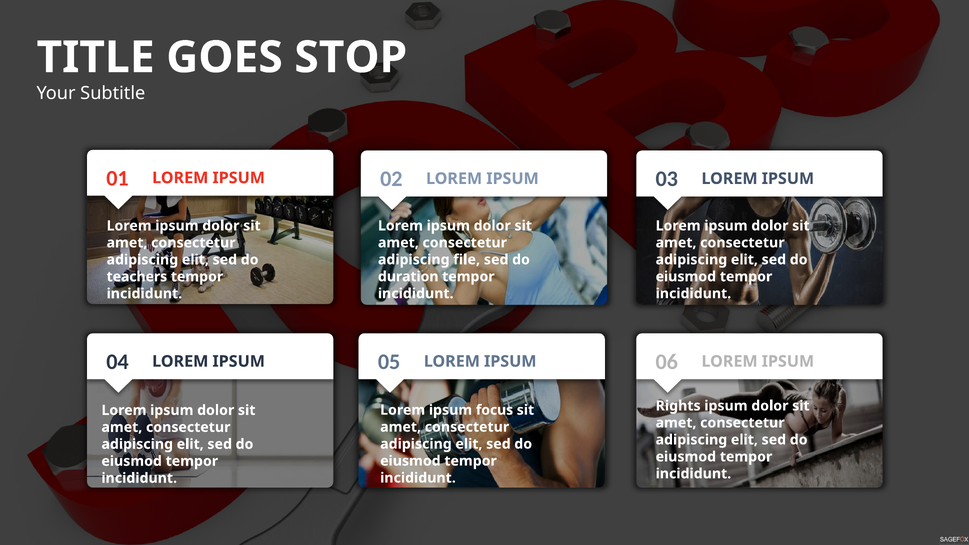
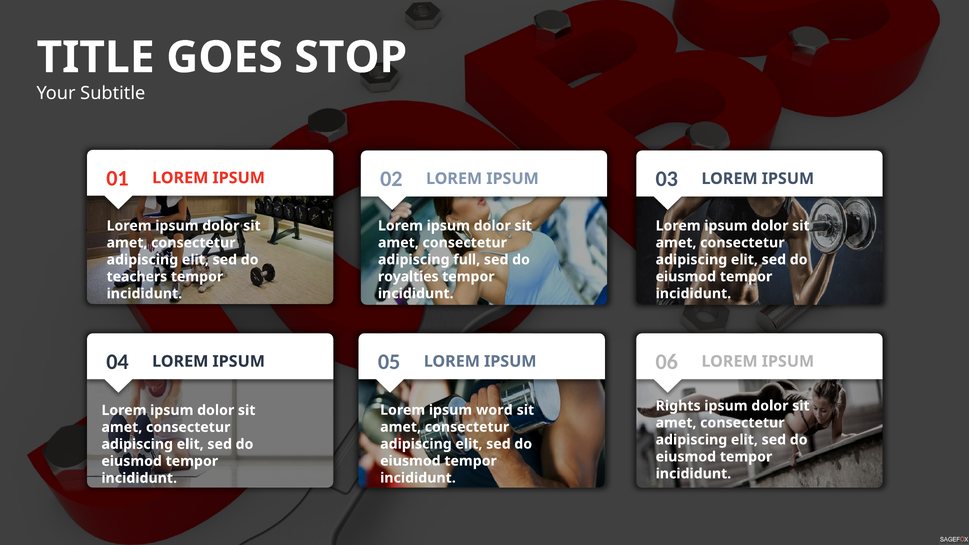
file: file -> full
duration: duration -> royalties
focus: focus -> word
